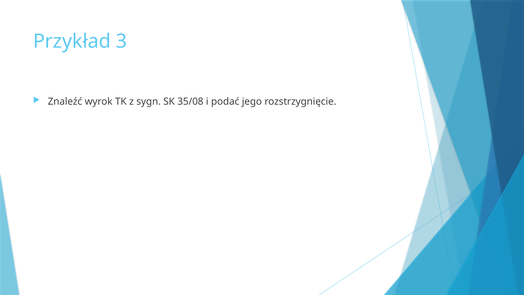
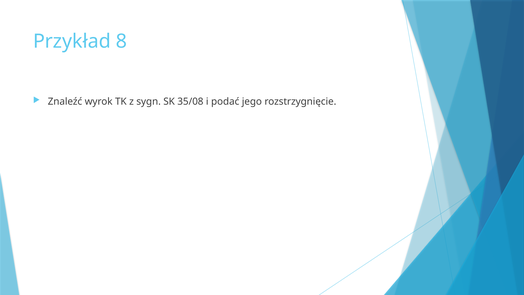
3: 3 -> 8
